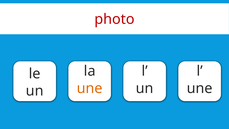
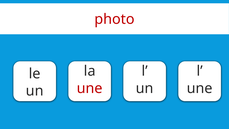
une at (90, 88) colour: orange -> red
